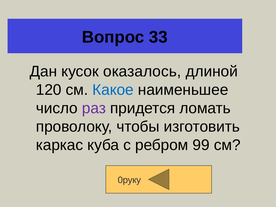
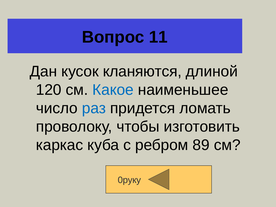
33: 33 -> 11
оказалось: оказалось -> кланяются
раз colour: purple -> blue
99: 99 -> 89
